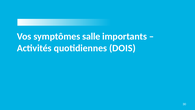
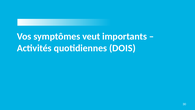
salle: salle -> veut
